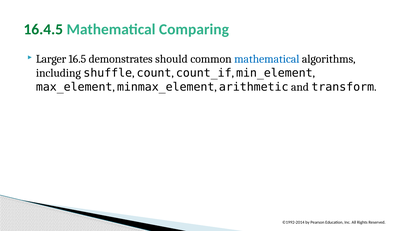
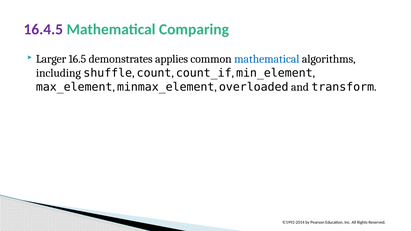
16.4.5 colour: green -> purple
should: should -> applies
arithmetic: arithmetic -> overloaded
